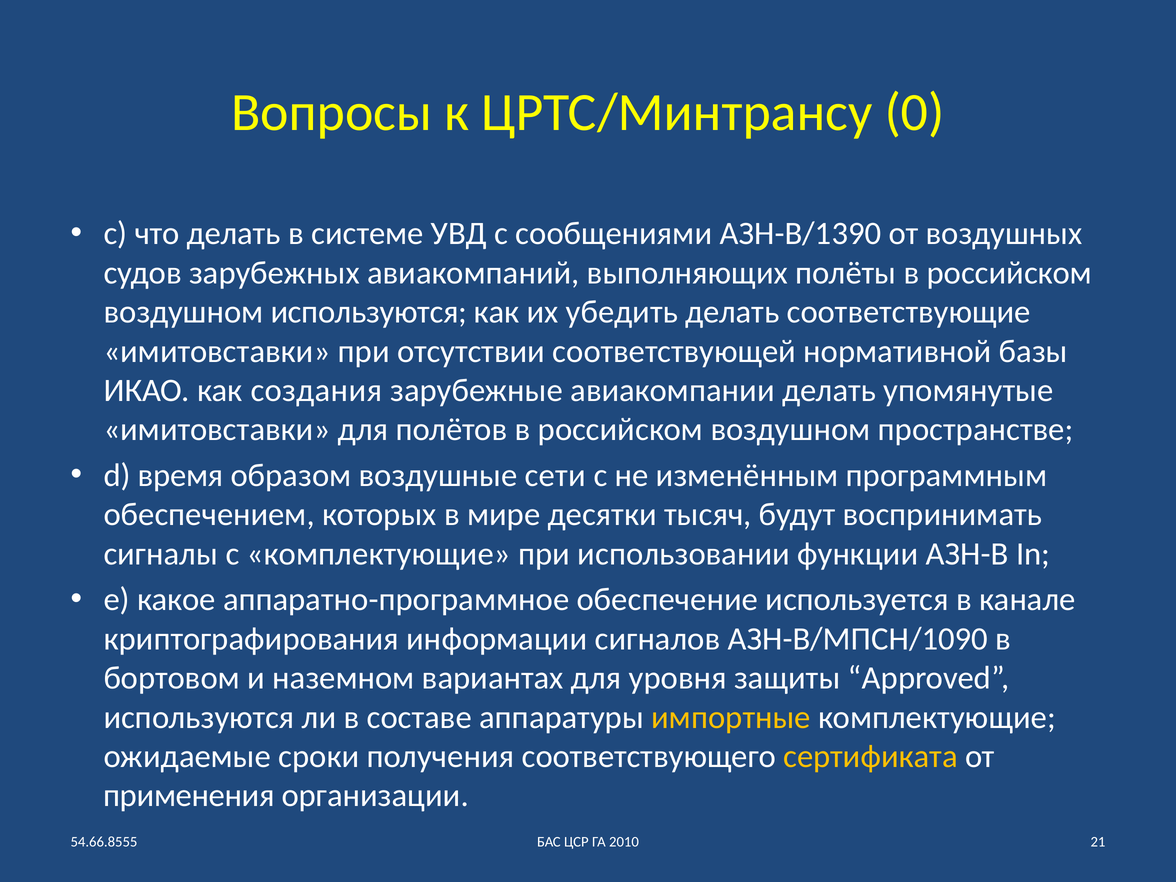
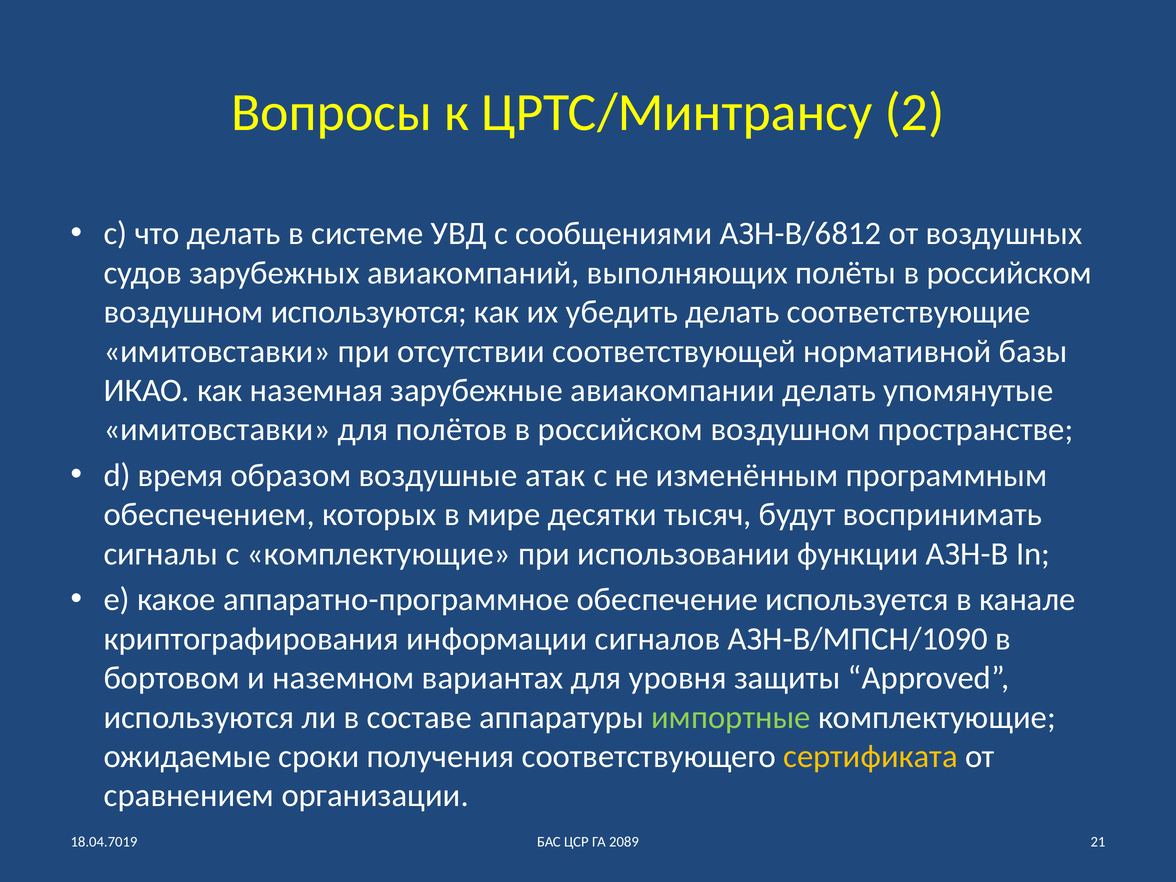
0: 0 -> 2
АЗН-В/1390: АЗН-В/1390 -> АЗН-В/6812
создания: создания -> наземная
сети: сети -> атак
импортные colour: yellow -> light green
применения: применения -> сравнением
54.66.8555: 54.66.8555 -> 18.04.7019
2010: 2010 -> 2089
